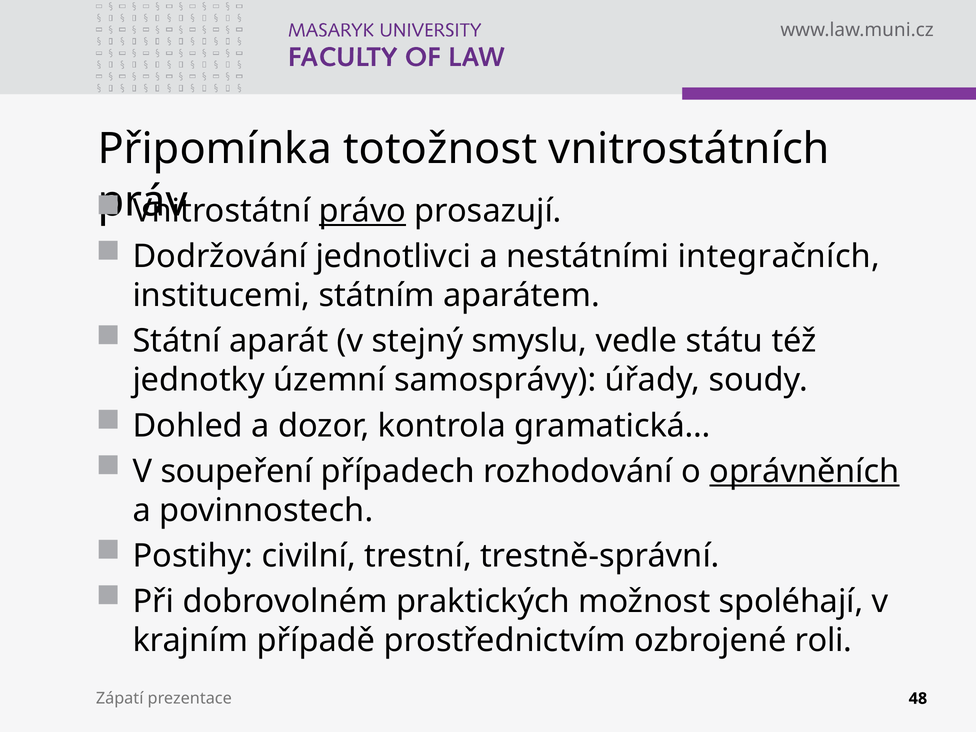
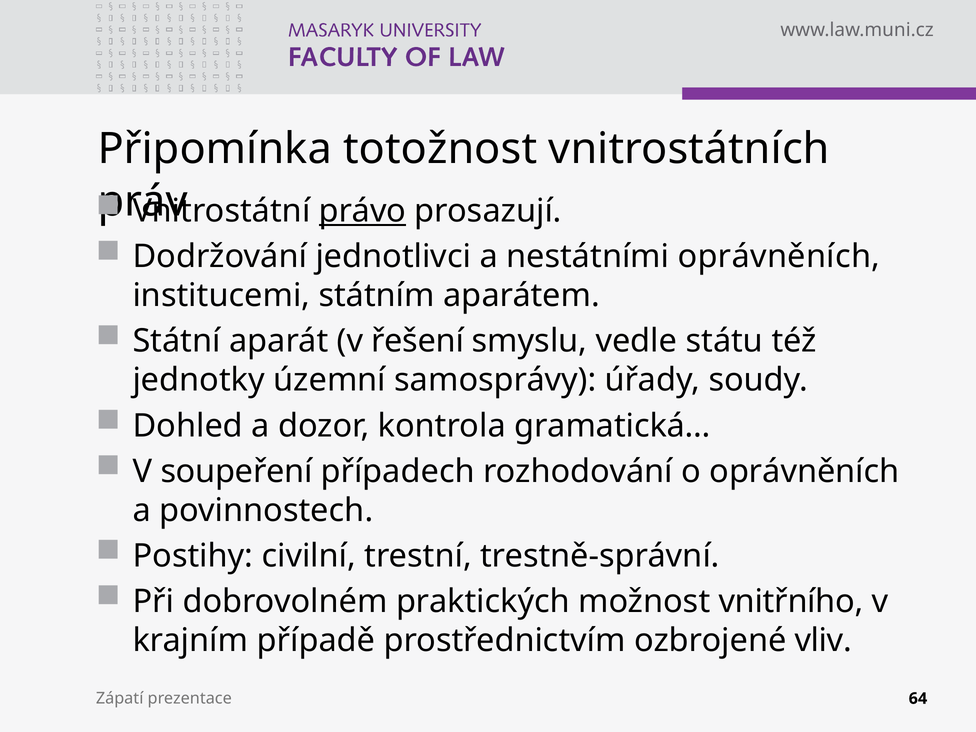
nestátními integračních: integračních -> oprávněních
stejný: stejný -> řešení
oprávněních at (804, 471) underline: present -> none
spoléhají: spoléhají -> vnitřního
roli: roli -> vliv
48: 48 -> 64
